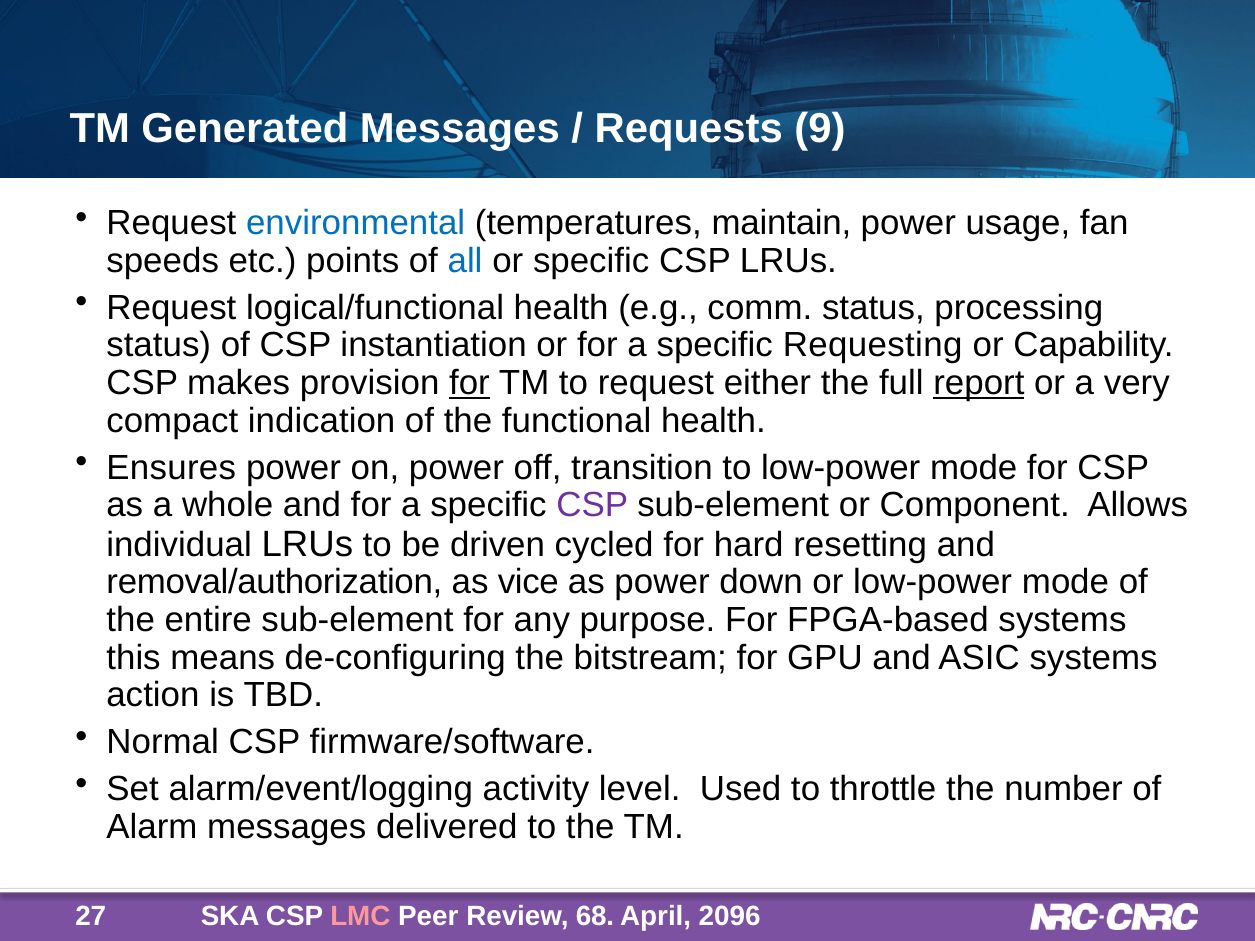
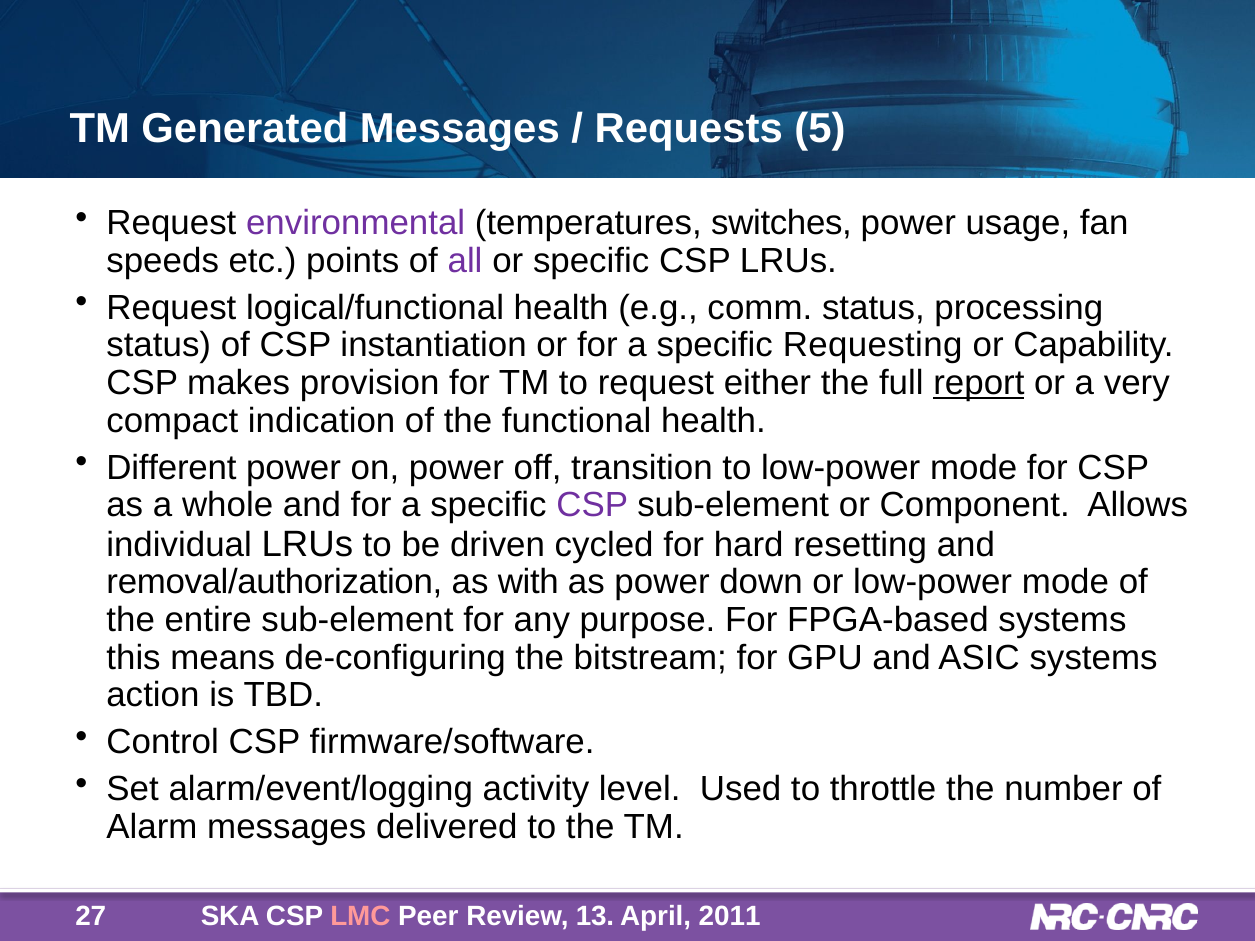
9: 9 -> 5
environmental colour: blue -> purple
maintain: maintain -> switches
all colour: blue -> purple
for at (469, 383) underline: present -> none
Ensures: Ensures -> Different
vice: vice -> with
Normal: Normal -> Control
68: 68 -> 13
2096: 2096 -> 2011
